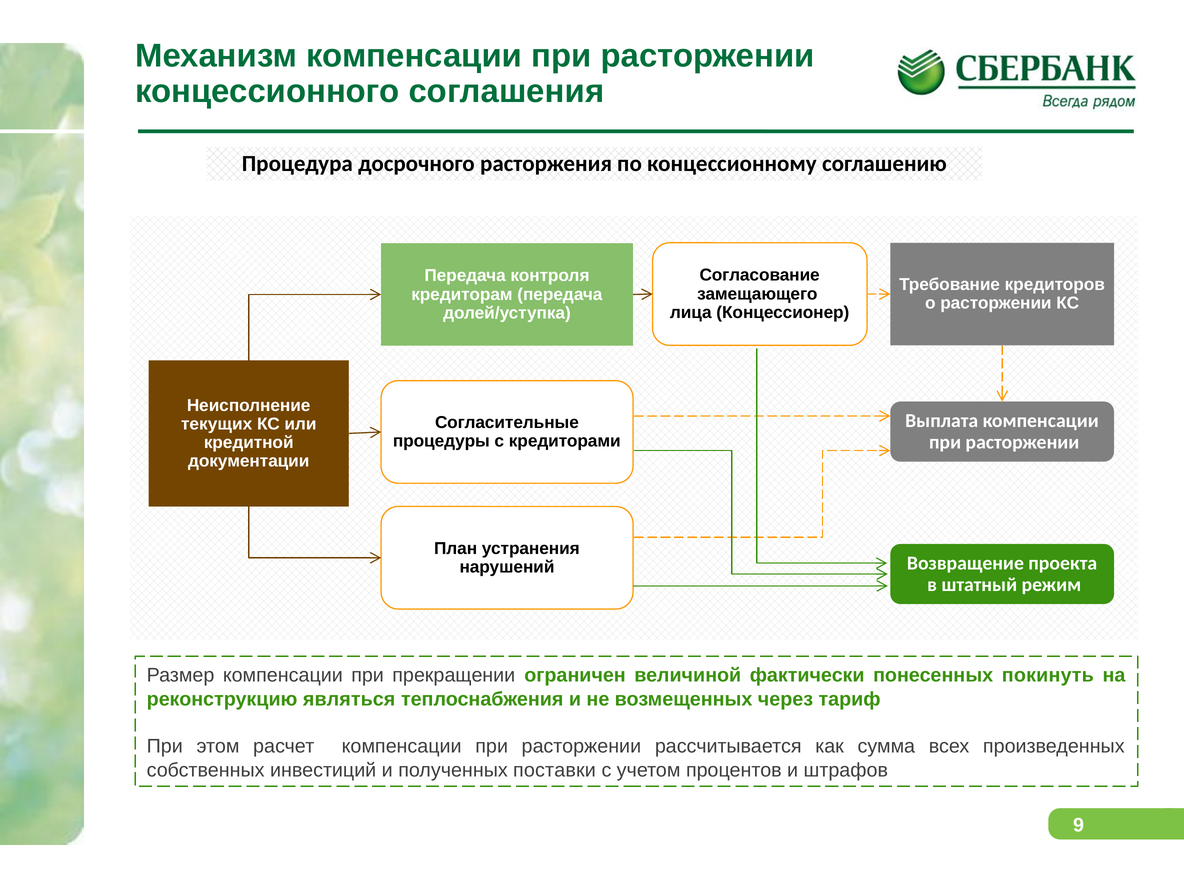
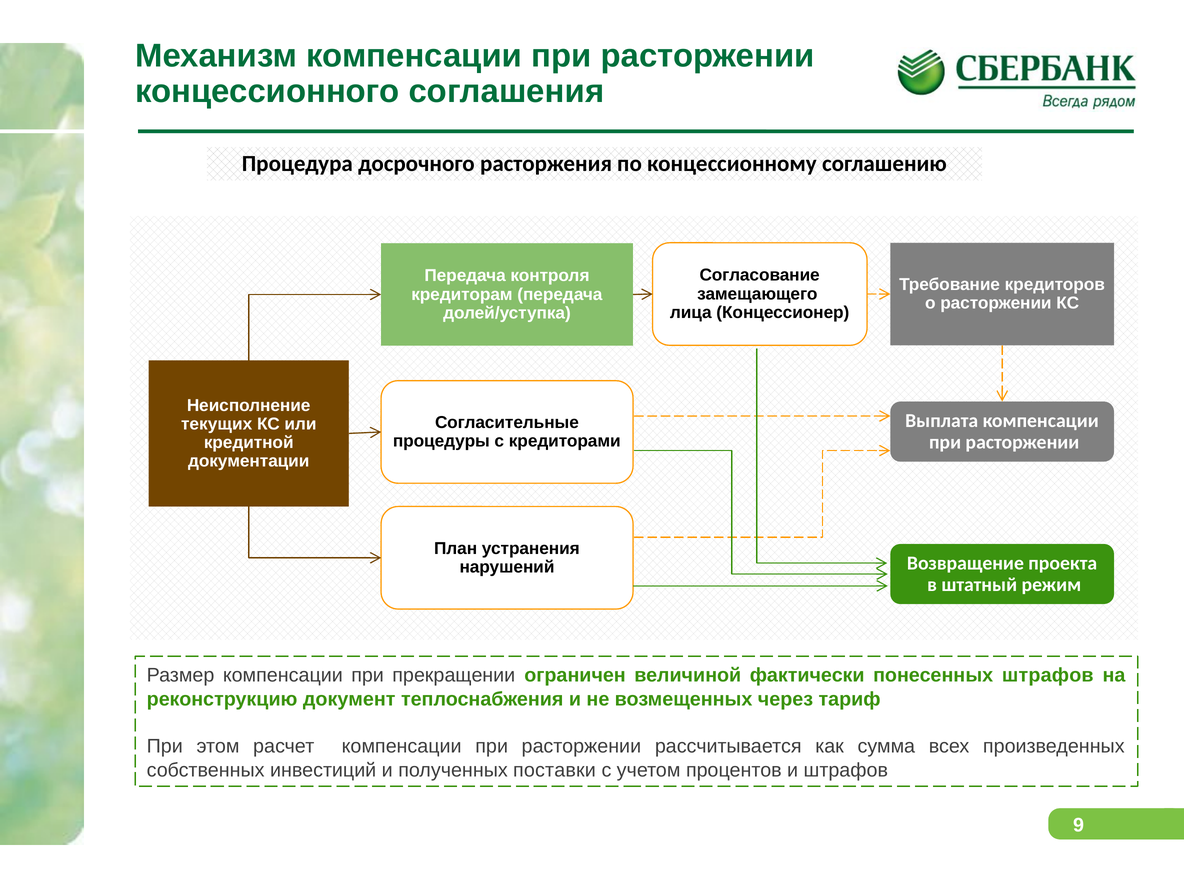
понесенных покинуть: покинуть -> штрафов
являться: являться -> документ
